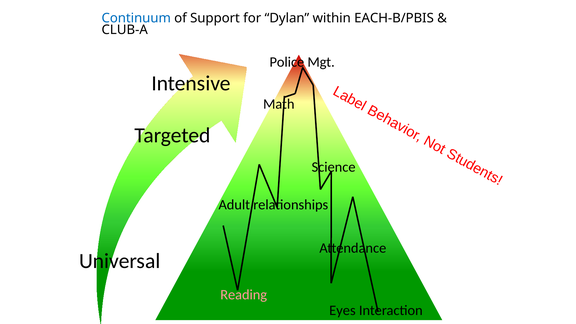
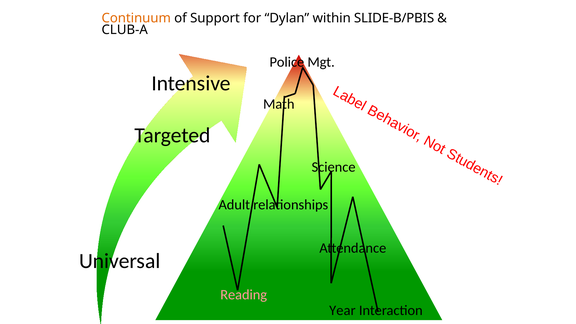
Continuum colour: blue -> orange
EACH-B/PBIS: EACH-B/PBIS -> SLIDE-B/PBIS
Eyes: Eyes -> Year
